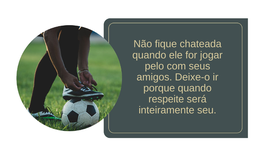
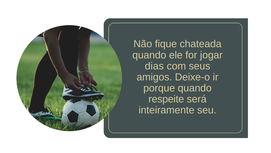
pelo: pelo -> dias
